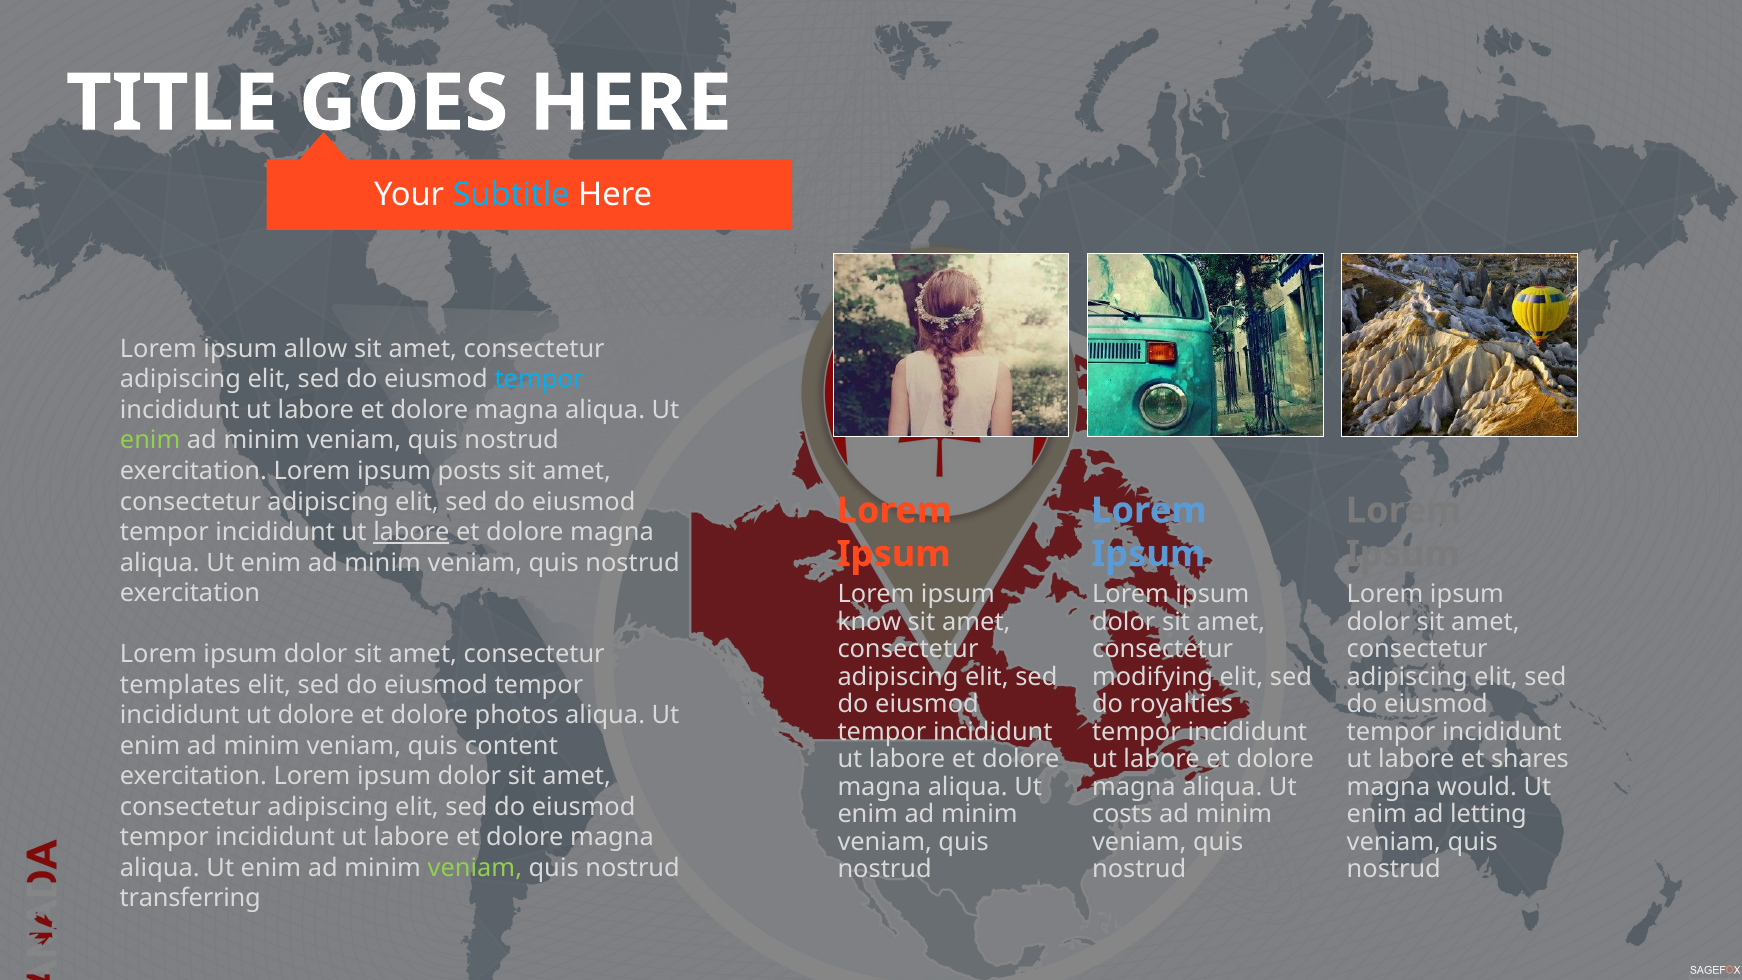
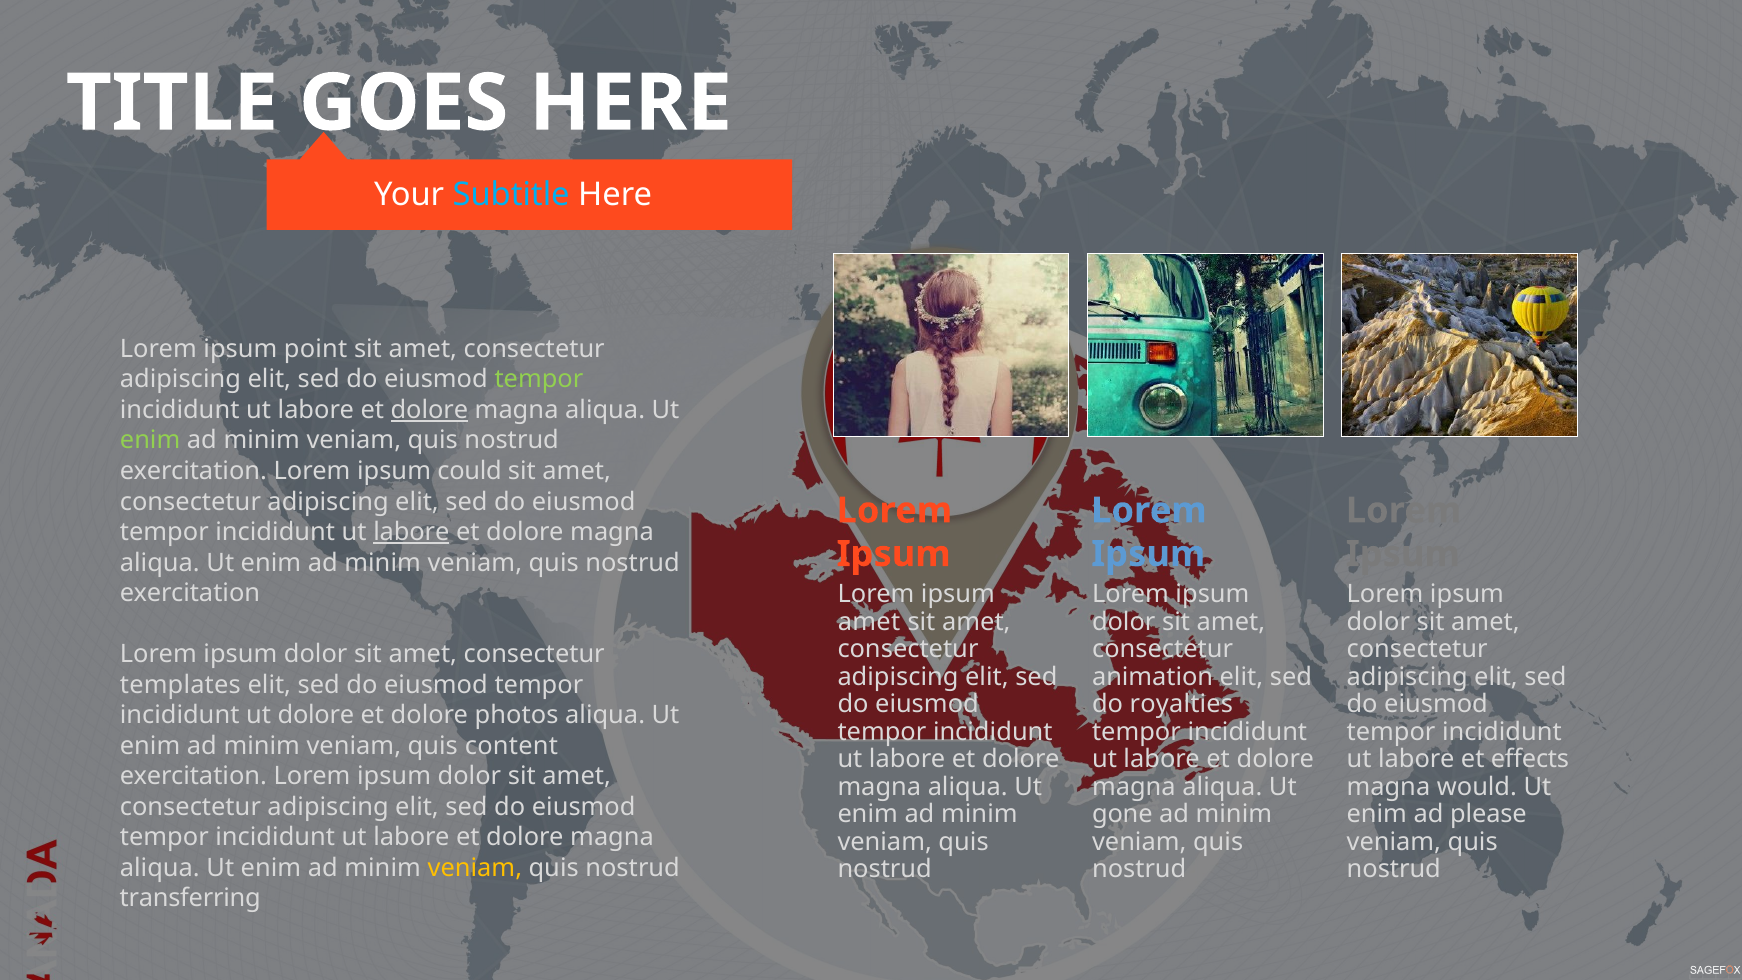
allow: allow -> point
tempor at (539, 380) colour: light blue -> light green
dolore at (429, 410) underline: none -> present
posts: posts -> could
know at (869, 622): know -> amet
modifying: modifying -> animation
shares: shares -> effects
costs: costs -> gone
letting: letting -> please
veniam at (475, 868) colour: light green -> yellow
